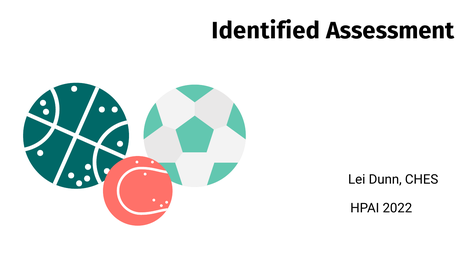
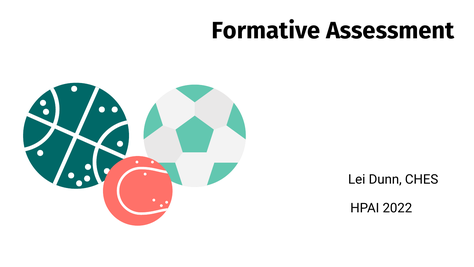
Identified: Identified -> Formative
